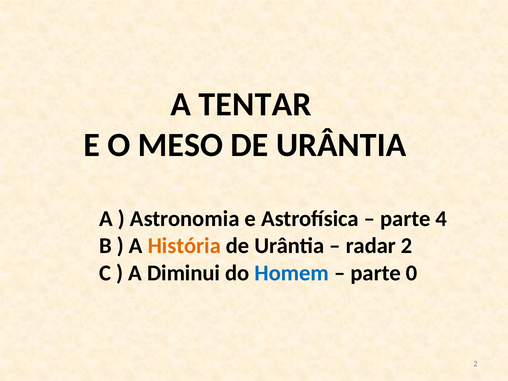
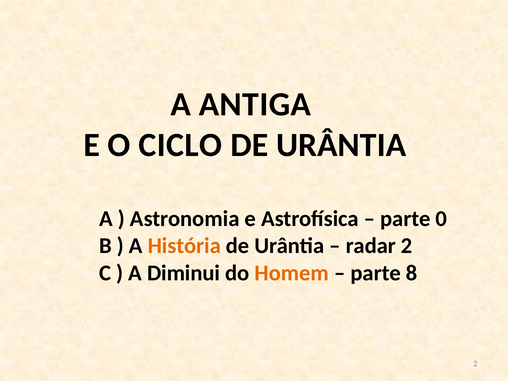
TENTAR: TENTAR -> ANTIGA
MESO: MESO -> CICLO
4: 4 -> 0
Homem colour: blue -> orange
0: 0 -> 8
